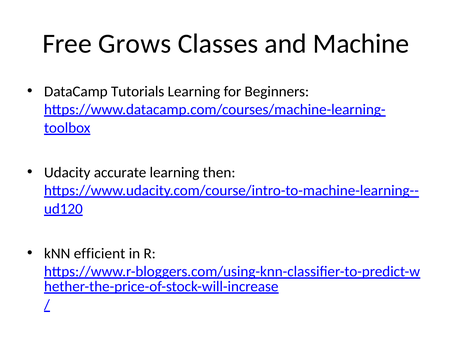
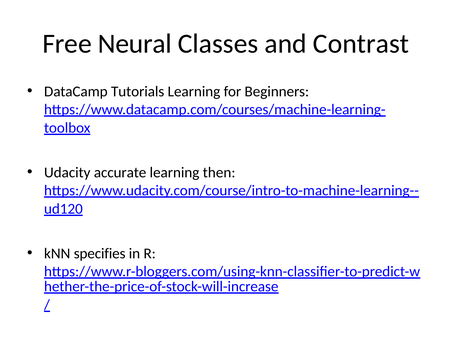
Grows: Grows -> Neural
Machine: Machine -> Contrast
efficient: efficient -> specifies
